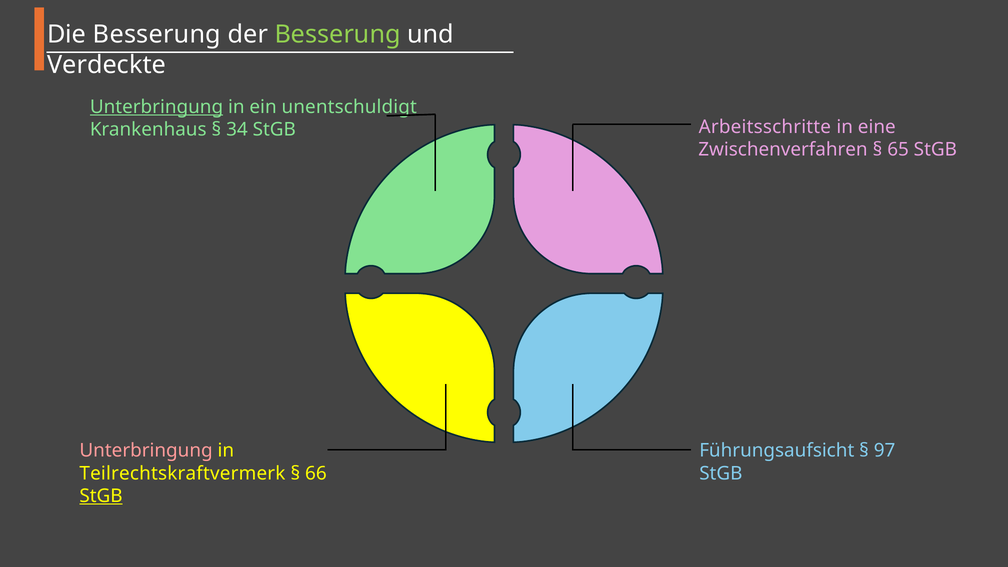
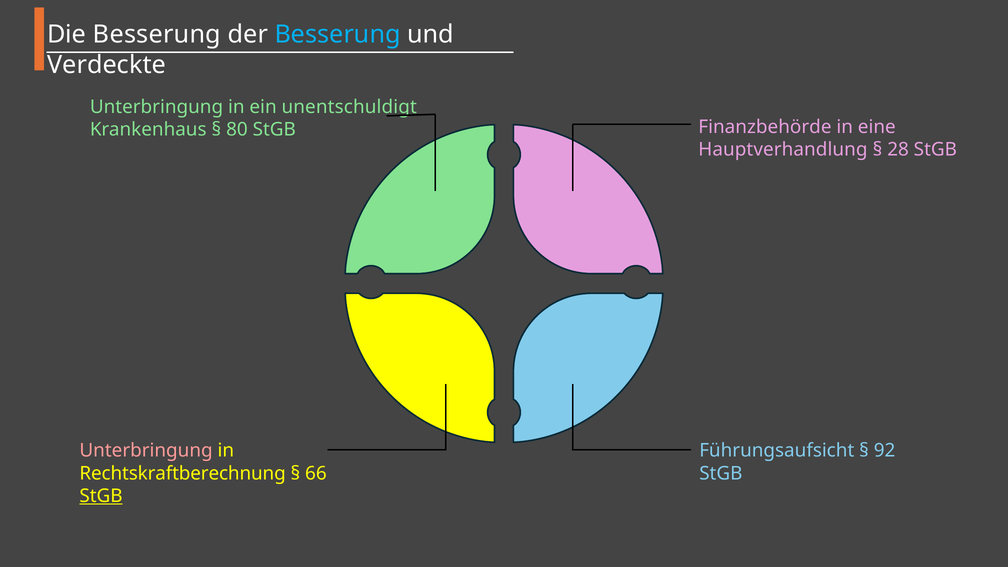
Besserung at (338, 35) colour: light green -> light blue
Unterbringung at (157, 107) underline: present -> none
34: 34 -> 80
Arbeitsschritte: Arbeitsschritte -> Finanzbehörde
Zwischenverfahren: Zwischenverfahren -> Hauptverhandlung
65: 65 -> 28
97: 97 -> 92
Teilrechtskraftvermerk: Teilrechtskraftvermerk -> Rechtskraftberechnung
